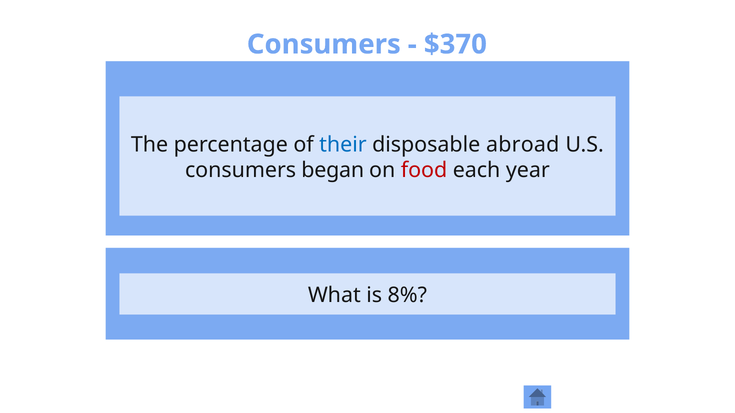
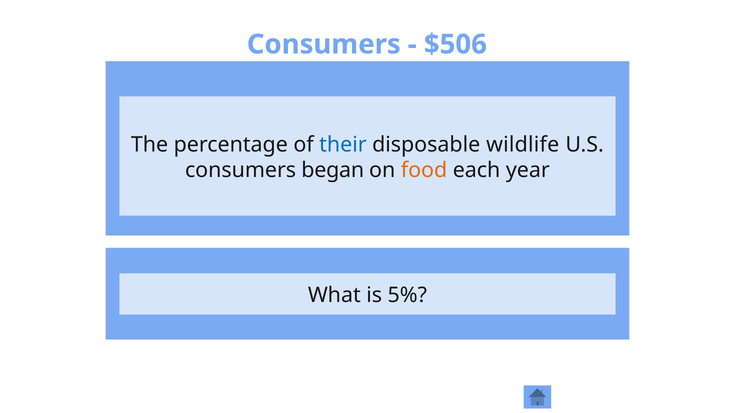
$370: $370 -> $506
abroad: abroad -> wildlife
food colour: red -> orange
8%: 8% -> 5%
